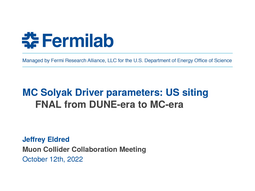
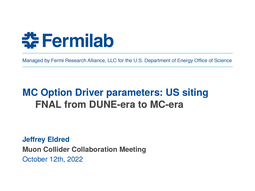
Solyak: Solyak -> Option
